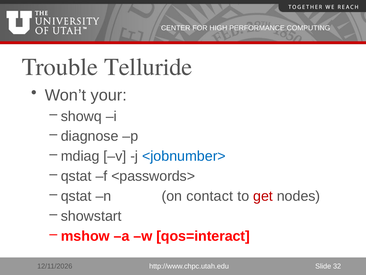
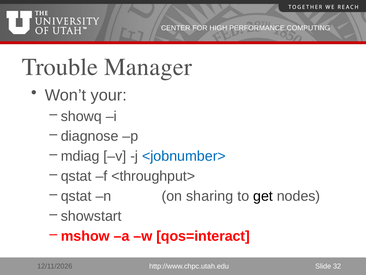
Telluride: Telluride -> Manager
<passwords>: <passwords> -> <throughput>
contact: contact -> sharing
get colour: red -> black
